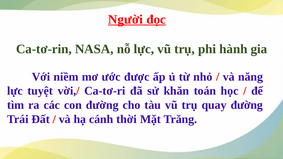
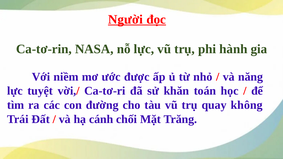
quay đường: đường -> không
thời: thời -> chối
